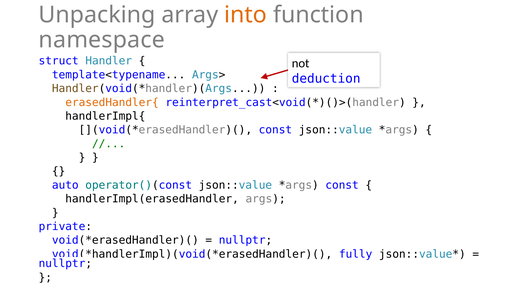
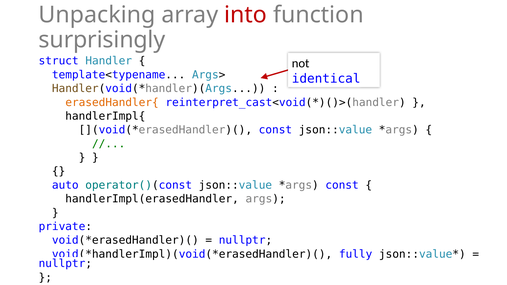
into colour: orange -> red
namespace: namespace -> surprisingly
deduction: deduction -> identical
